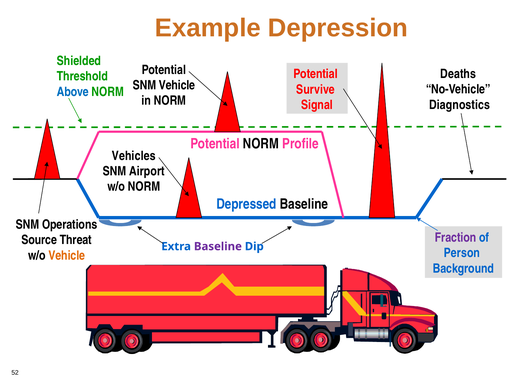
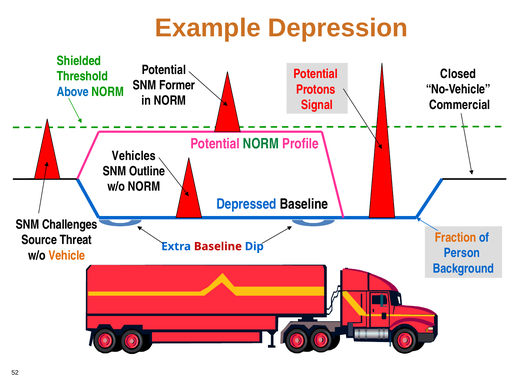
Deaths: Deaths -> Closed
SNM Vehicle: Vehicle -> Former
Survive: Survive -> Protons
Diagnostics: Diagnostics -> Commercial
NORM at (261, 144) colour: black -> green
Airport: Airport -> Outline
Operations: Operations -> Challenges
Fraction colour: purple -> orange
Baseline at (218, 246) colour: purple -> red
